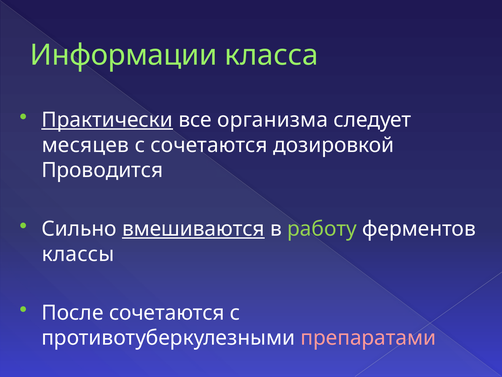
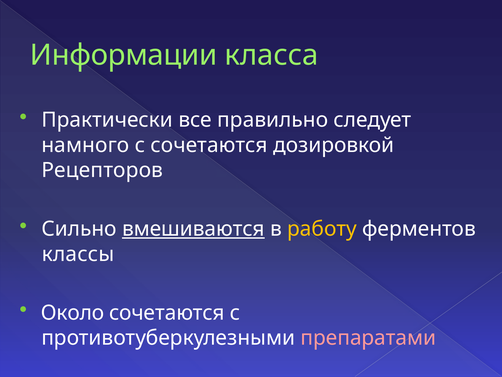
Практически underline: present -> none
организма: организма -> правильно
месяцев: месяцев -> намного
Проводится: Проводится -> Рецепторов
работу colour: light green -> yellow
После: После -> Около
